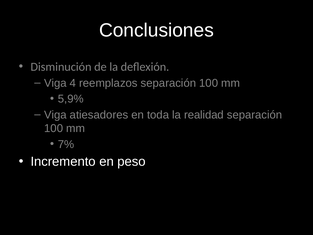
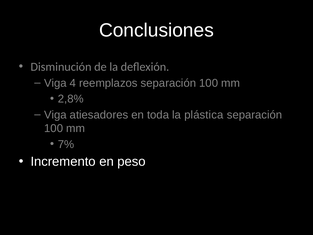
5,9%: 5,9% -> 2,8%
realidad: realidad -> plástica
